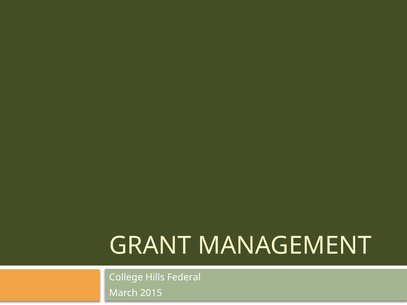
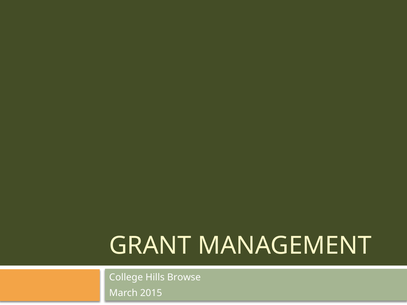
Federal: Federal -> Browse
